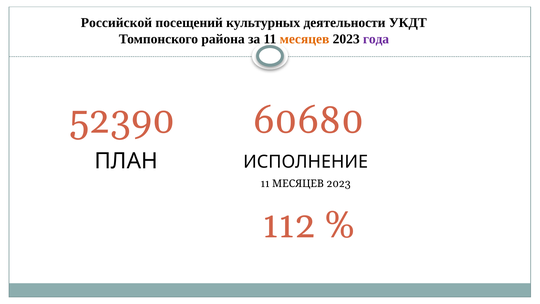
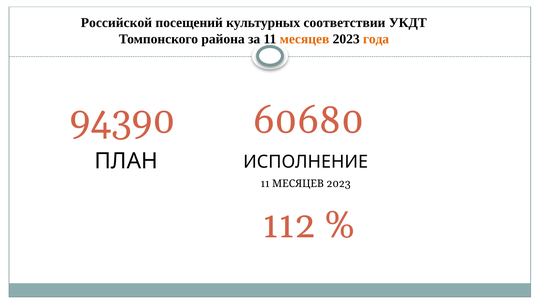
деятельности: деятельности -> соответствии
года colour: purple -> orange
52390: 52390 -> 94390
